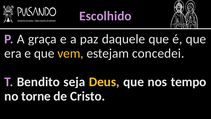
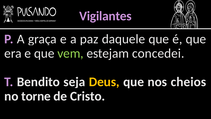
Escolhido: Escolhido -> Vigilantes
vem colour: yellow -> light green
tempo: tempo -> cheios
